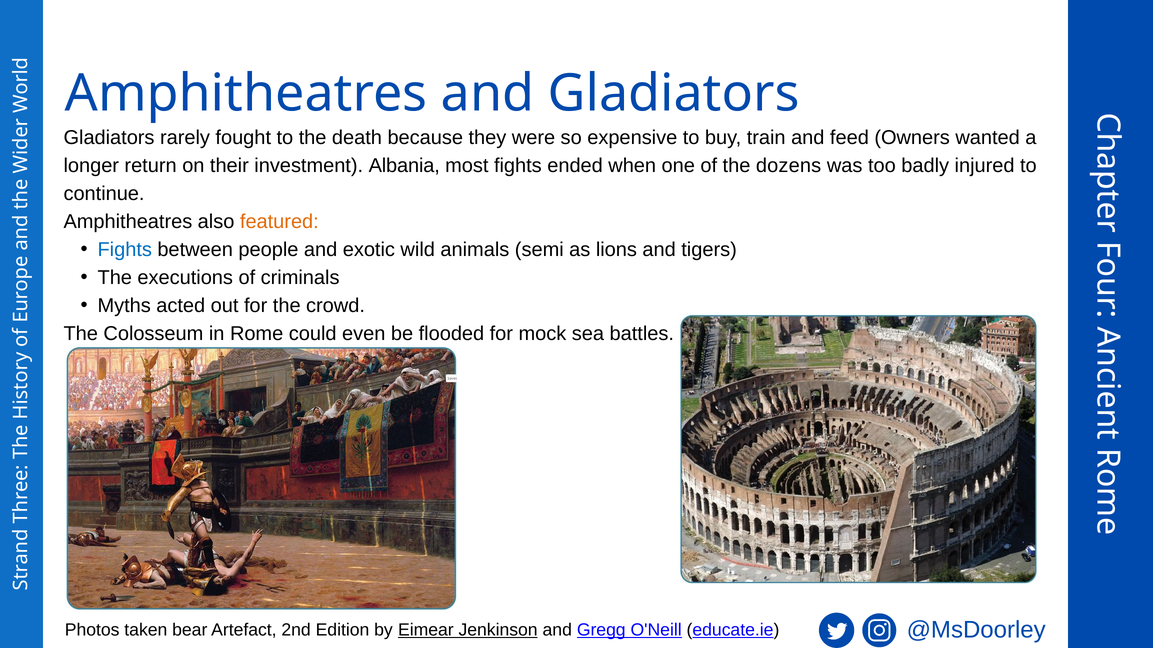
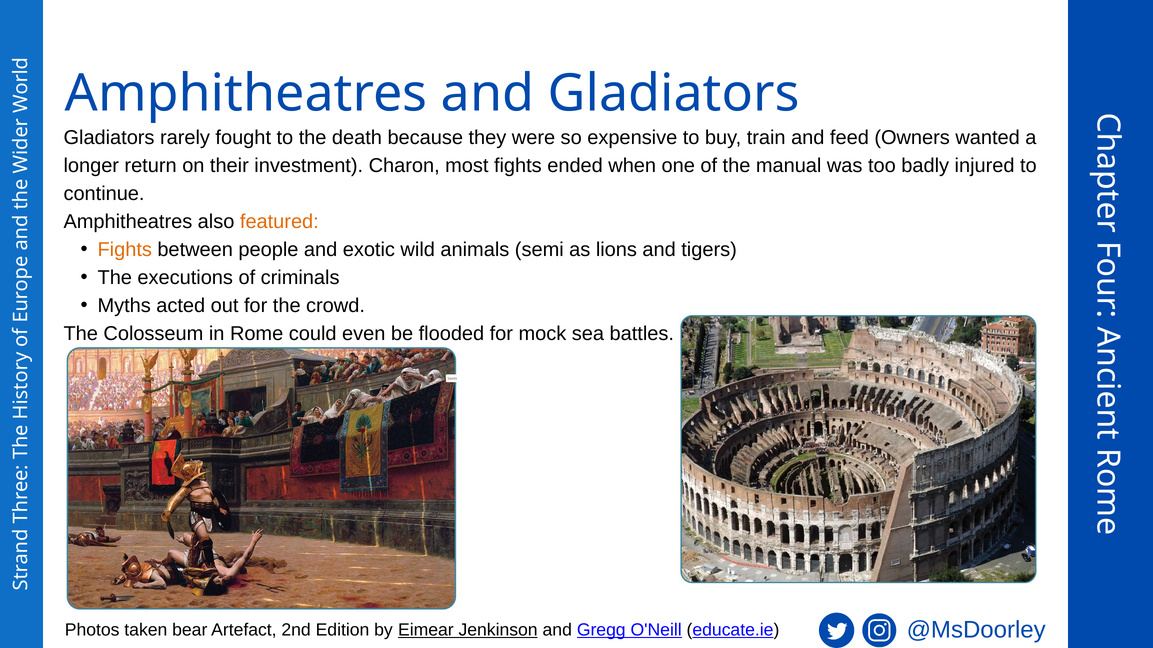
Albania: Albania -> Charon
dozens: dozens -> manual
Fights at (125, 250) colour: blue -> orange
